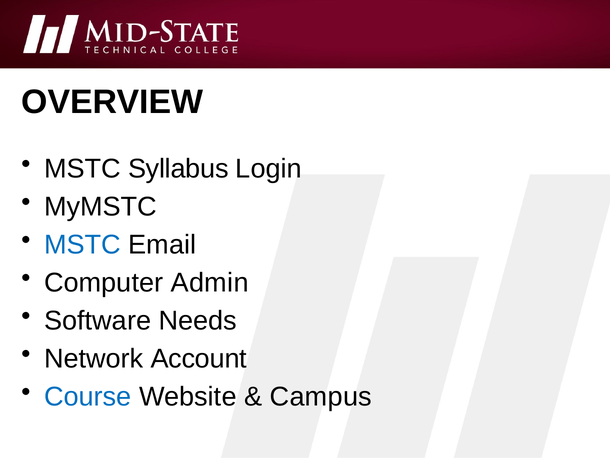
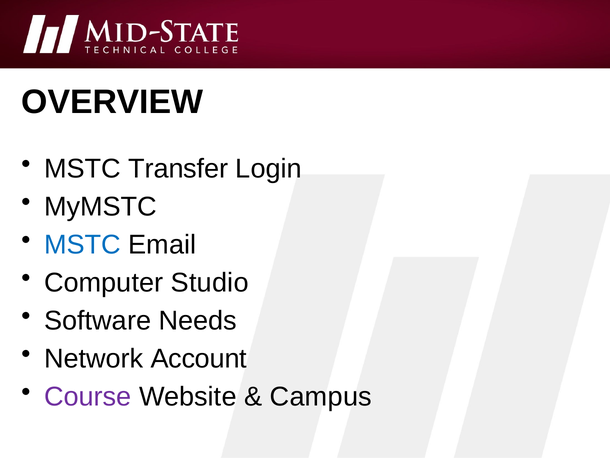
Syllabus: Syllabus -> Transfer
Admin: Admin -> Studio
Course colour: blue -> purple
